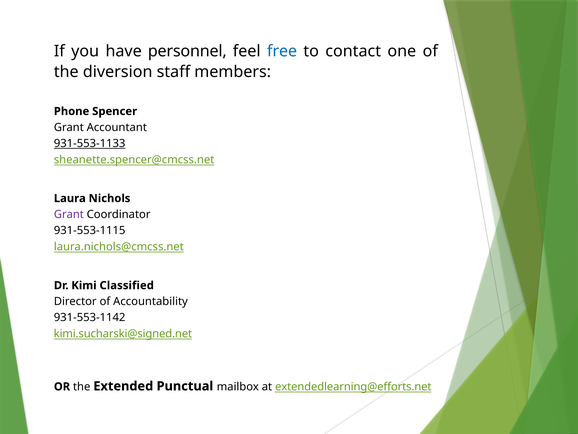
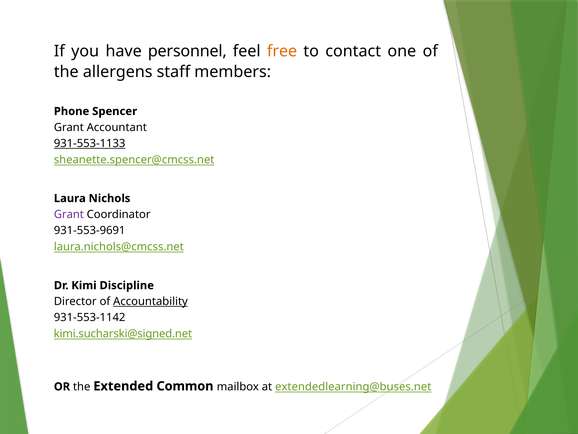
free colour: blue -> orange
diversion: diversion -> allergens
931-553-1115: 931-553-1115 -> 931-553-9691
Classified: Classified -> Discipline
Accountability underline: none -> present
Punctual: Punctual -> Common
extendedlearning@efforts.net: extendedlearning@efforts.net -> extendedlearning@buses.net
